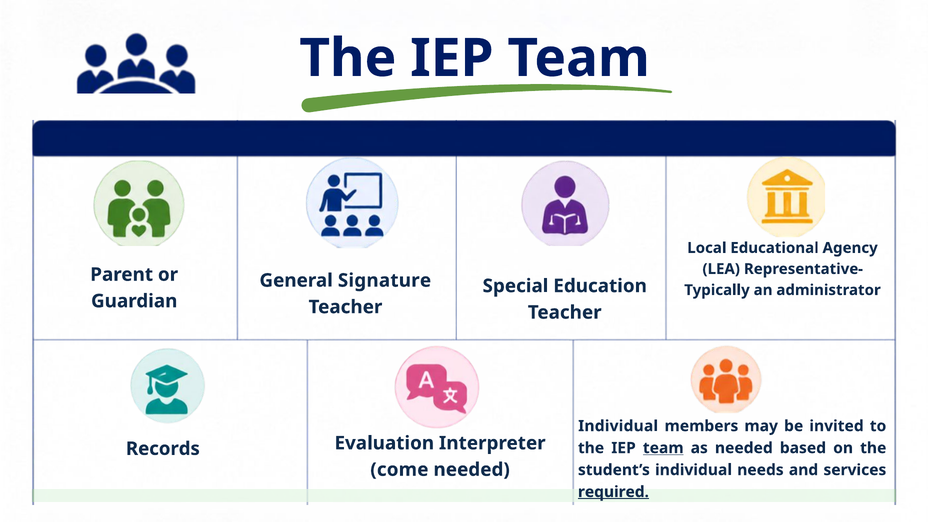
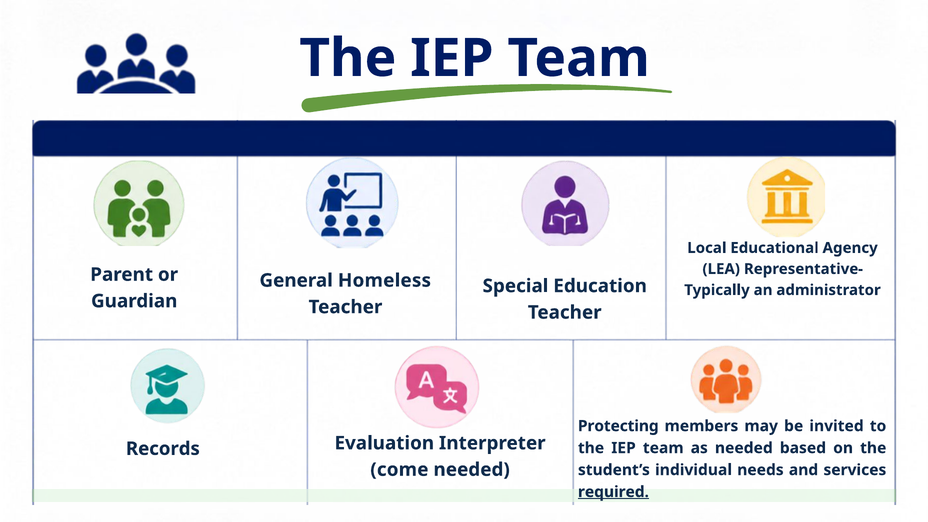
Signature: Signature -> Homeless
Individual at (618, 426): Individual -> Protecting
team at (663, 448) underline: present -> none
